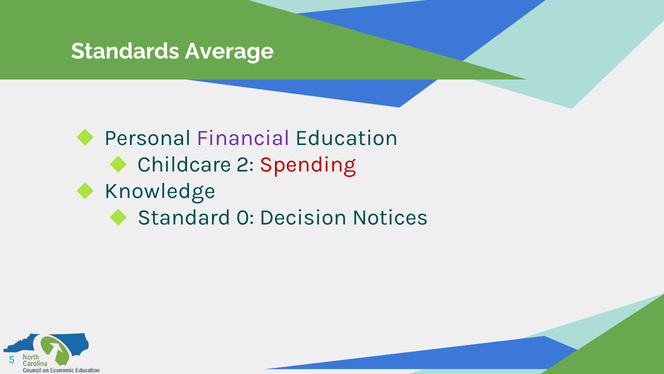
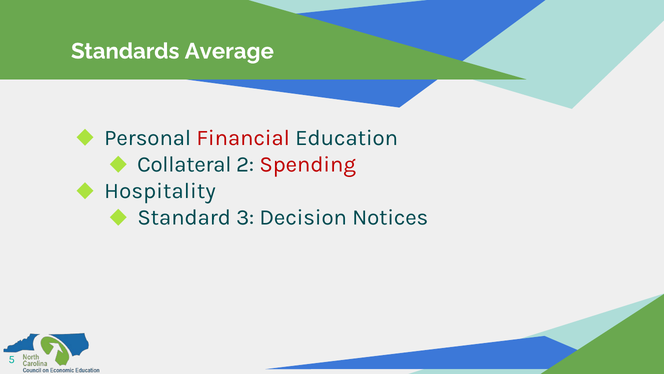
Financial colour: purple -> red
Childcare: Childcare -> Collateral
Knowledge: Knowledge -> Hospitality
0: 0 -> 3
